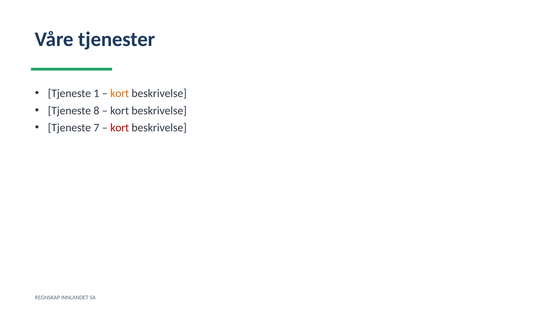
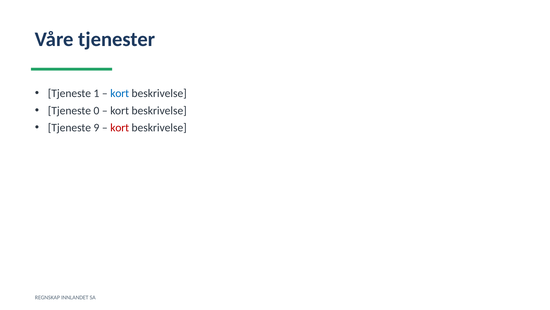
kort at (120, 93) colour: orange -> blue
8: 8 -> 0
7: 7 -> 9
